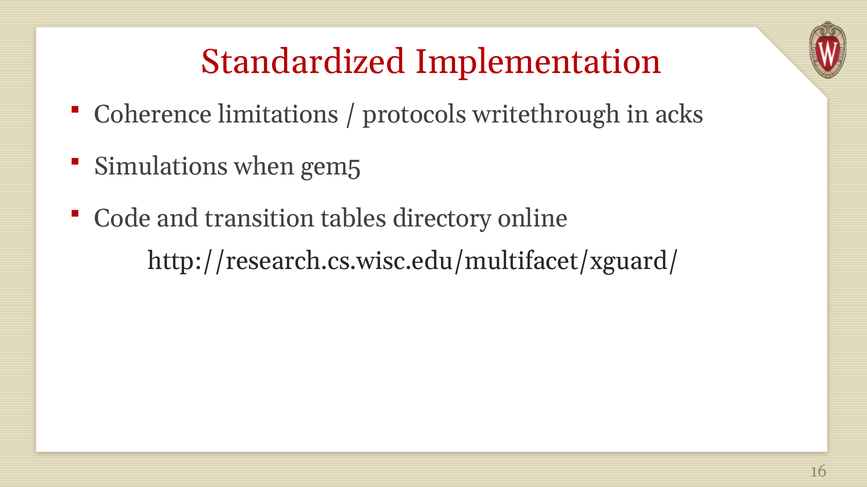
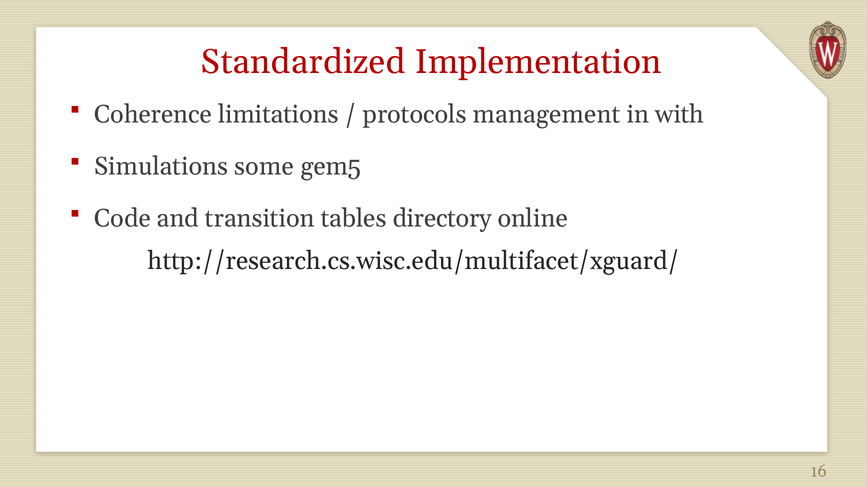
writethrough: writethrough -> management
acks: acks -> with
when: when -> some
